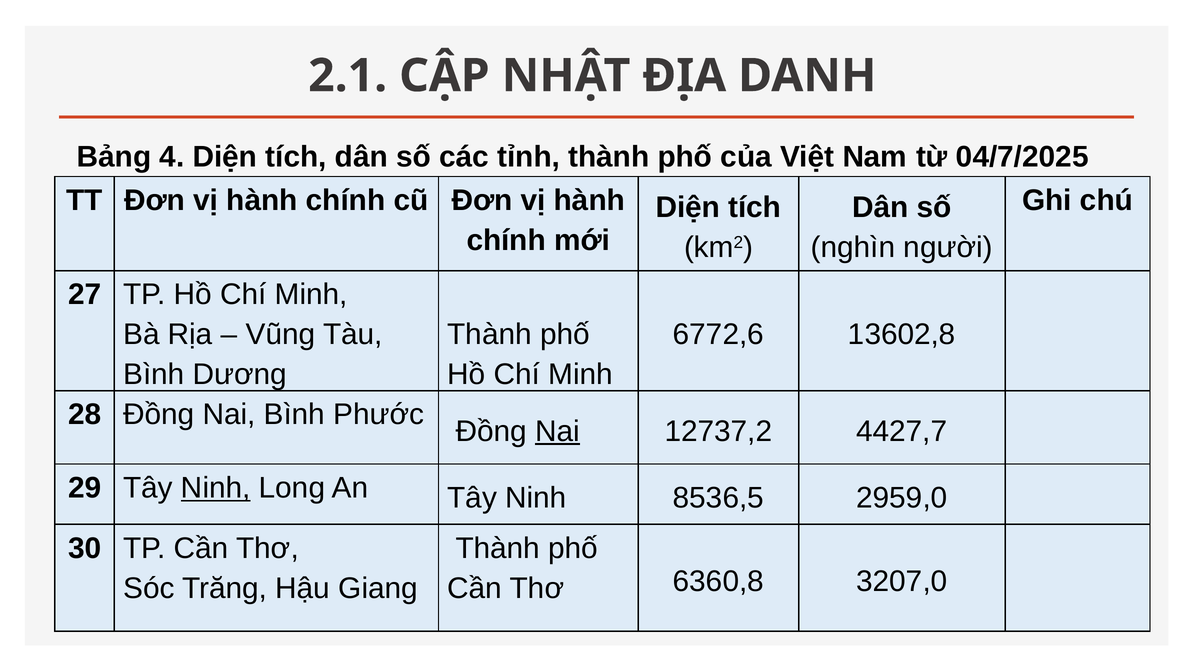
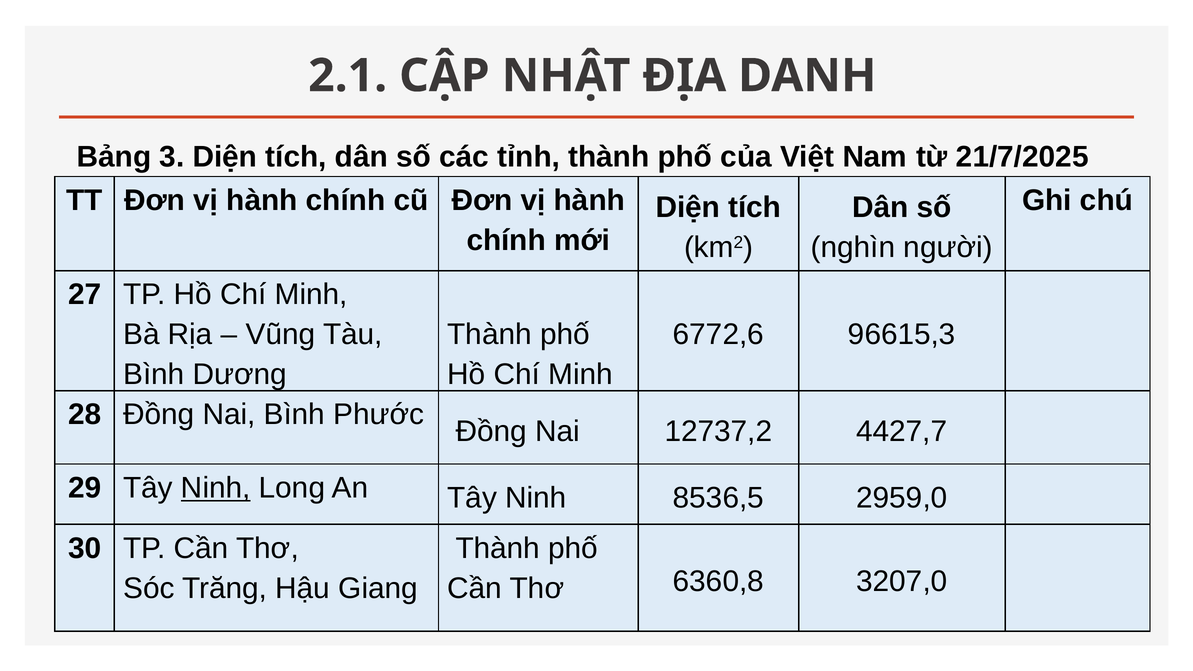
4: 4 -> 3
04/7/2025: 04/7/2025 -> 21/7/2025
13602,8: 13602,8 -> 96615,3
Nai at (557, 431) underline: present -> none
